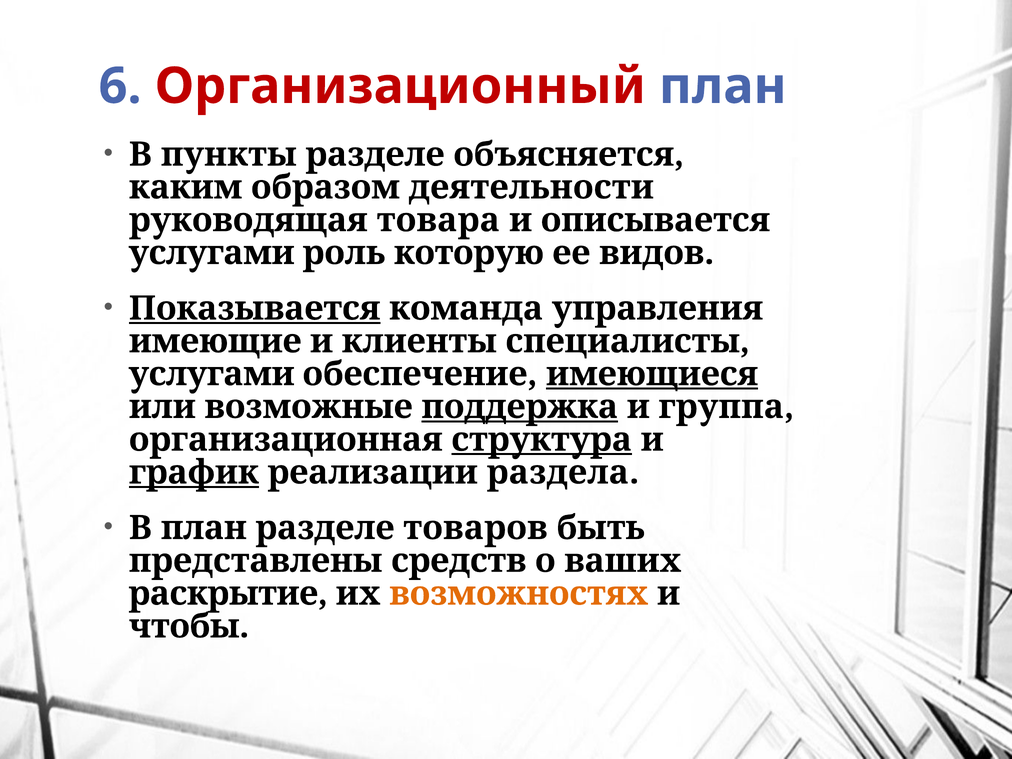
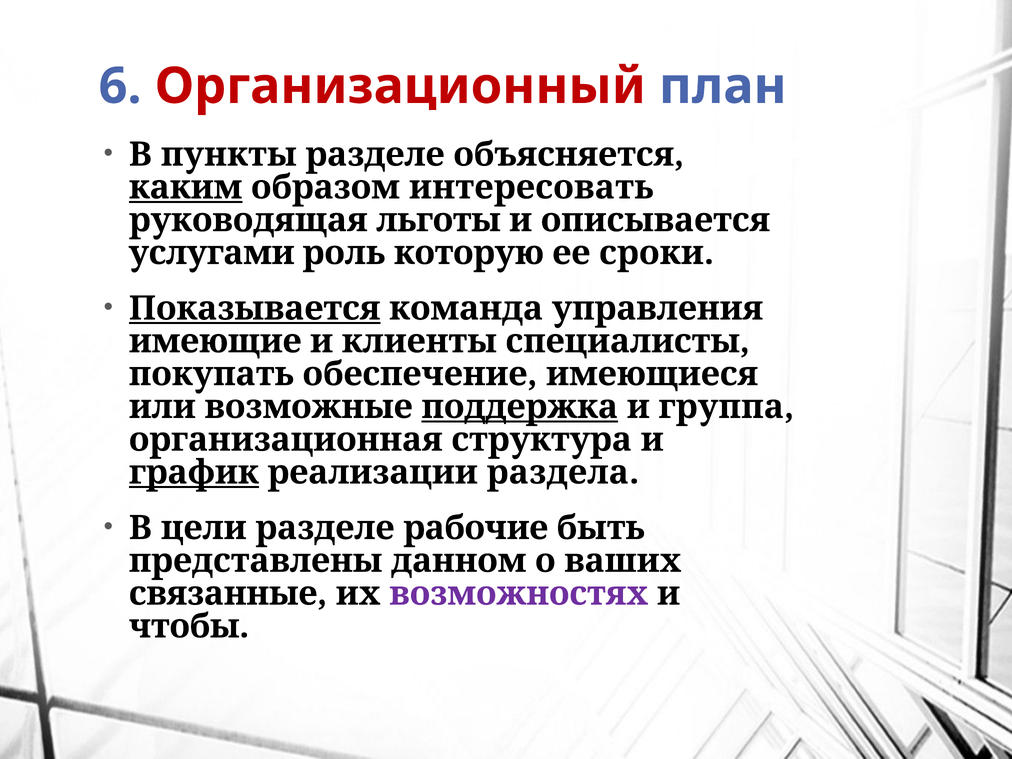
каким underline: none -> present
деятельности: деятельности -> интересовать
товара: товара -> льготы
видов: видов -> сроки
услугами at (212, 374): услугами -> покупать
имеющиеся underline: present -> none
структура underline: present -> none
В план: план -> цели
товаров: товаров -> рабочие
средств: средств -> данном
раскрытие: раскрытие -> связанные
возможностях colour: orange -> purple
